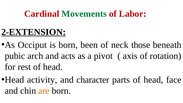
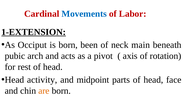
Movements colour: green -> blue
2-EXTENSION: 2-EXTENSION -> 1-EXTENSION
those: those -> main
character: character -> midpoint
